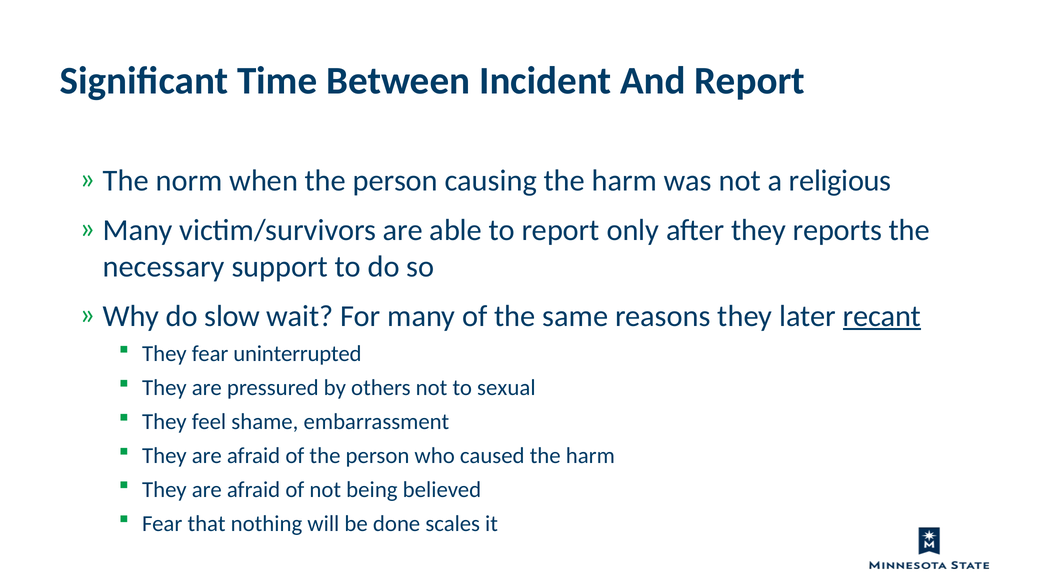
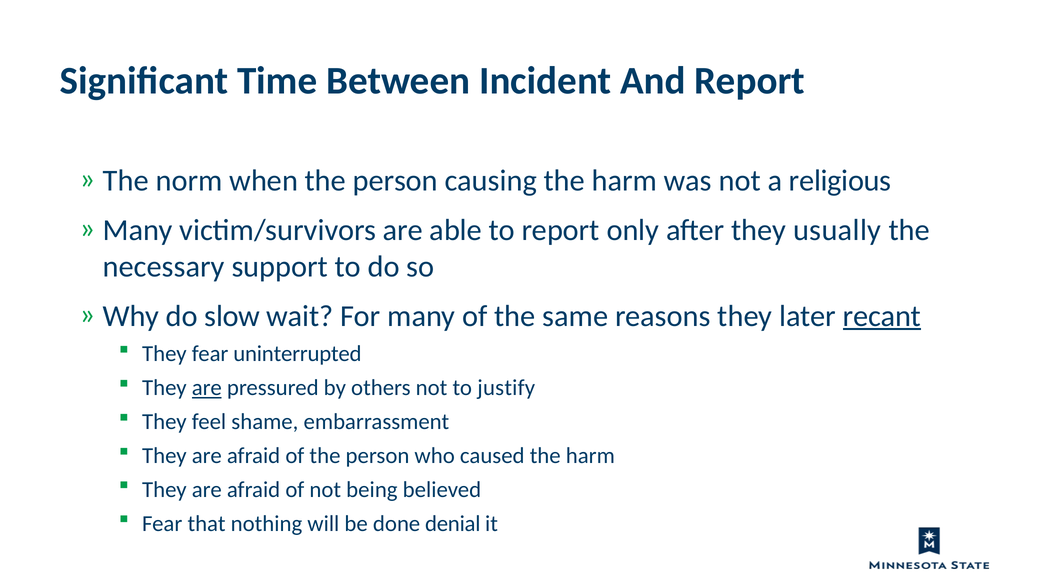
reports: reports -> usually
are at (207, 388) underline: none -> present
sexual: sexual -> justify
scales: scales -> denial
